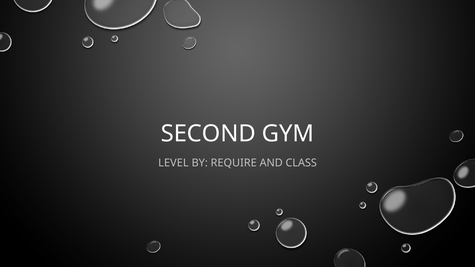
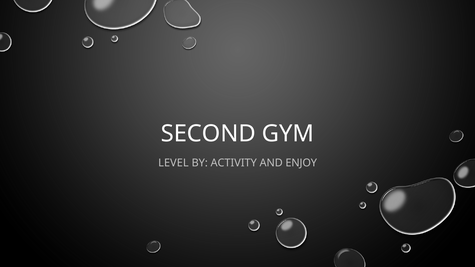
REQUIRE: REQUIRE -> ACTIVITY
CLASS: CLASS -> ENJOY
